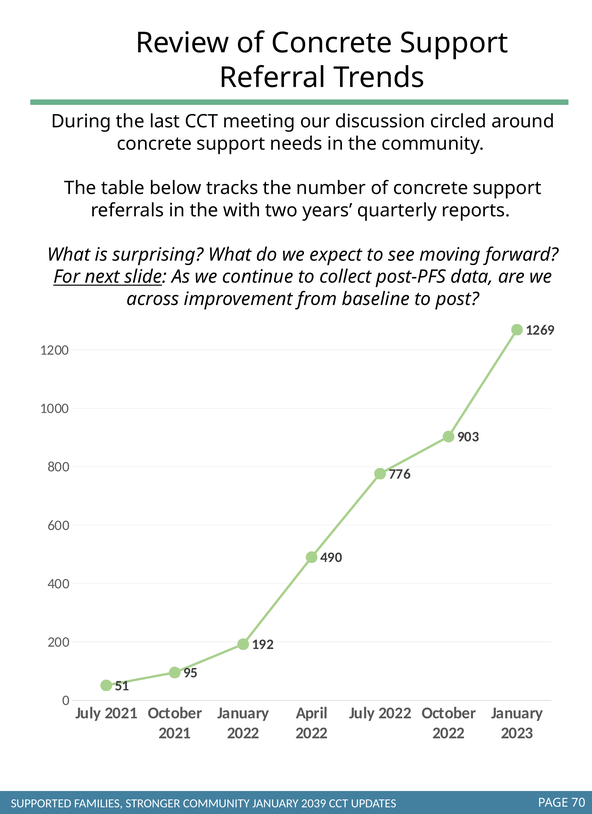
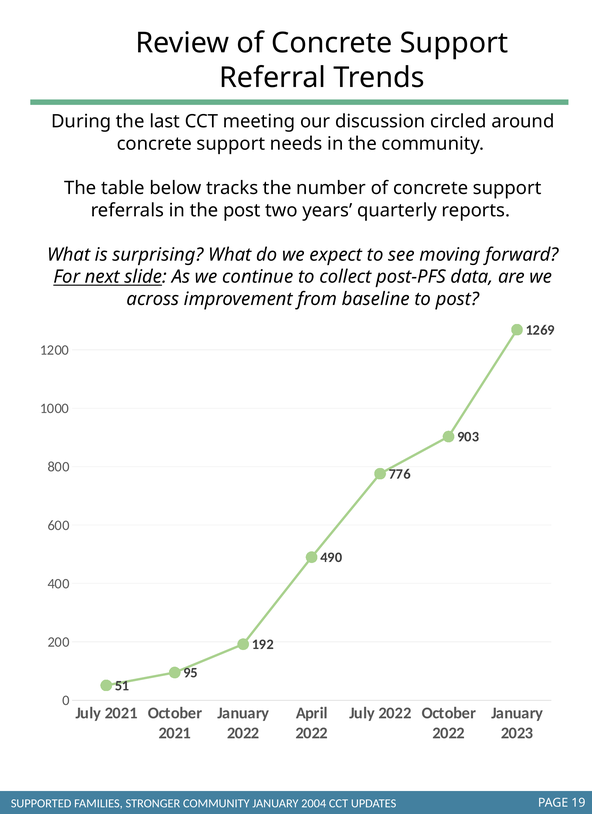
the with: with -> post
2039: 2039 -> 2004
70: 70 -> 19
